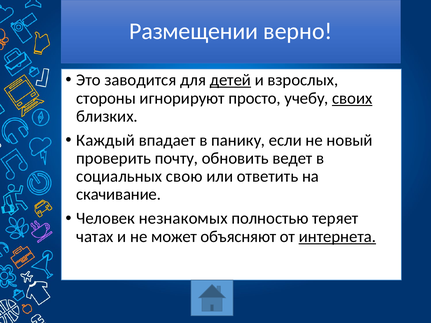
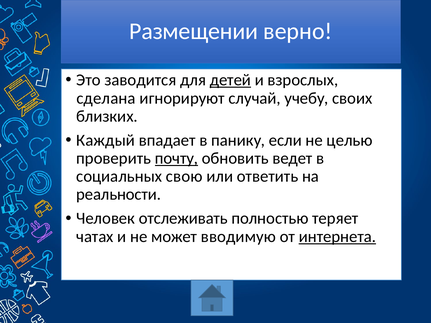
стороны: стороны -> сделана
просто: просто -> случай
своих underline: present -> none
новый: новый -> целью
почту underline: none -> present
скачивание: скачивание -> реальности
незнакомых: незнакомых -> отслеживать
объясняют: объясняют -> вводимую
